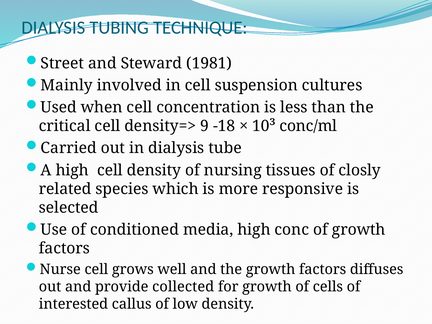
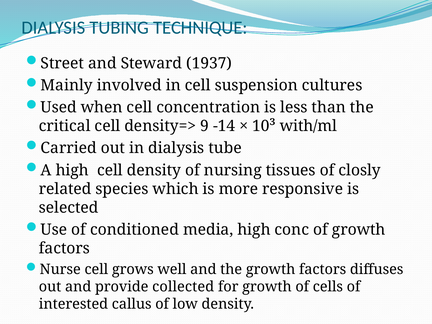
1981: 1981 -> 1937
-18: -18 -> -14
conc/ml: conc/ml -> with/ml
